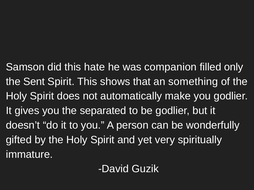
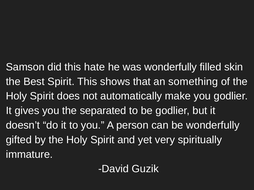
was companion: companion -> wonderfully
only: only -> skin
Sent: Sent -> Best
